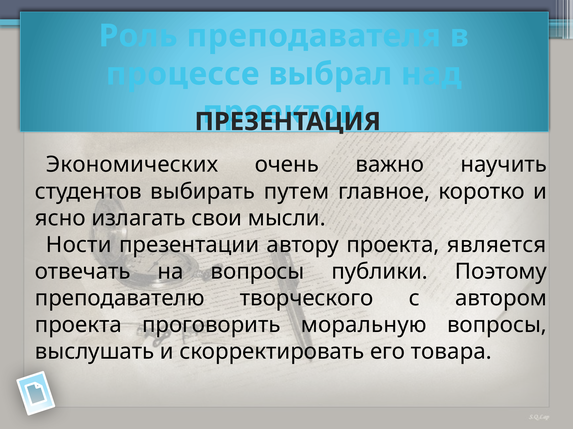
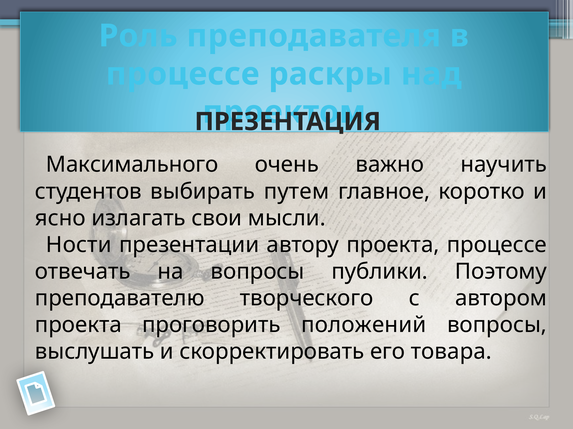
выбрал: выбрал -> раскры
Экономических: Экономических -> Максимального
проекта является: является -> процессе
моральную: моральную -> положений
